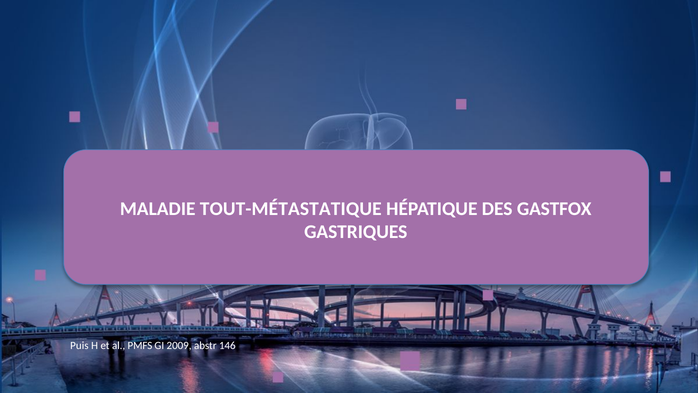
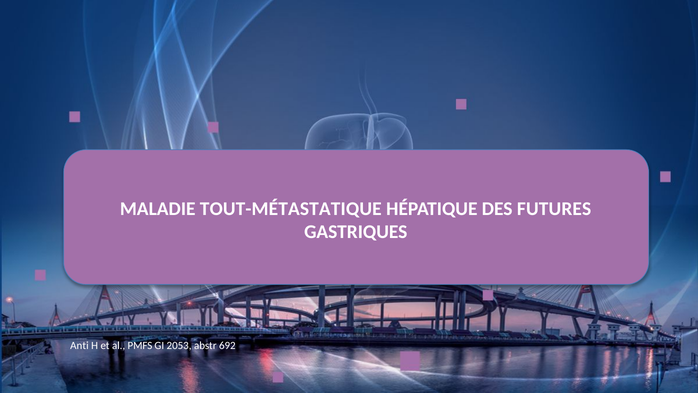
GASTFOX: GASTFOX -> FUTURES
Puis: Puis -> Anti
2009: 2009 -> 2053
146: 146 -> 692
